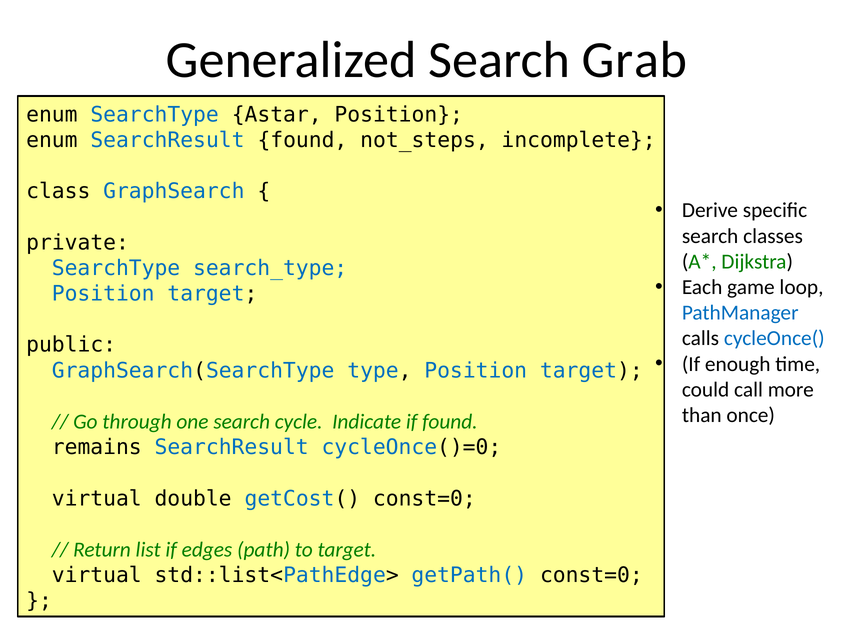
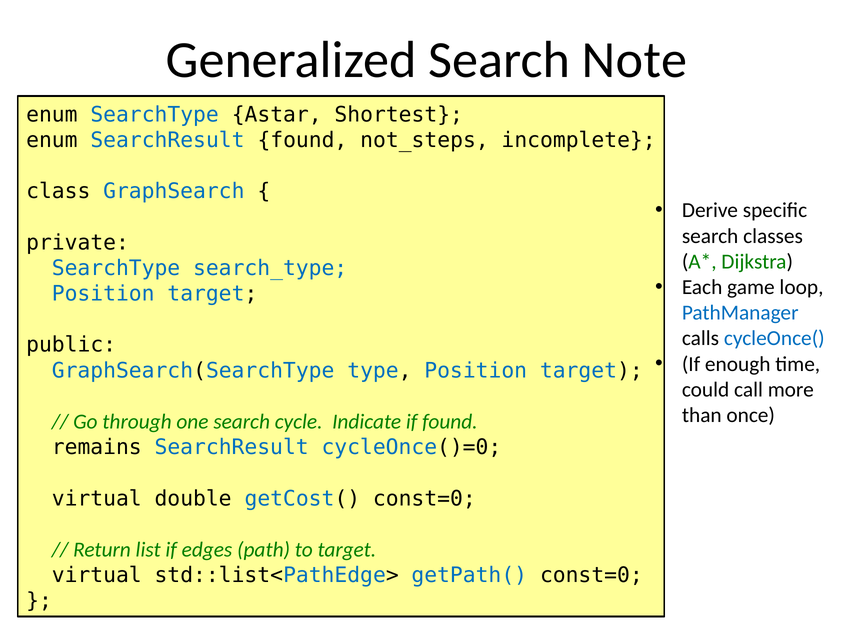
Grab: Grab -> Note
Astar Position: Position -> Shortest
